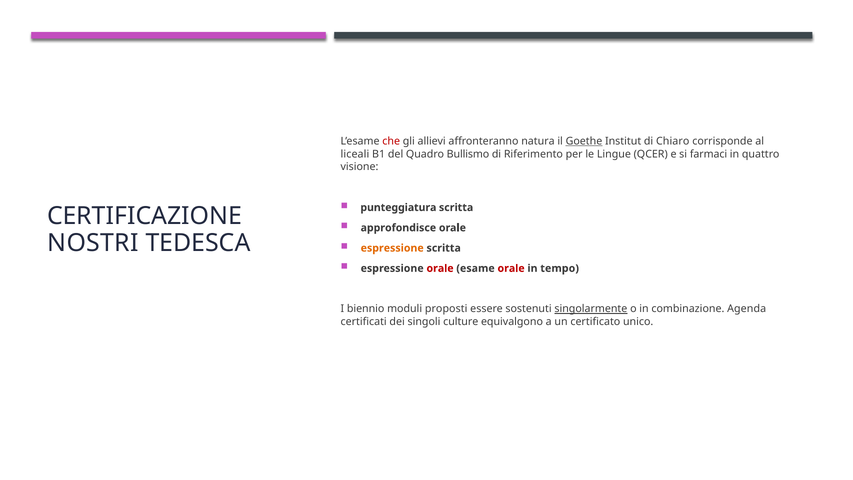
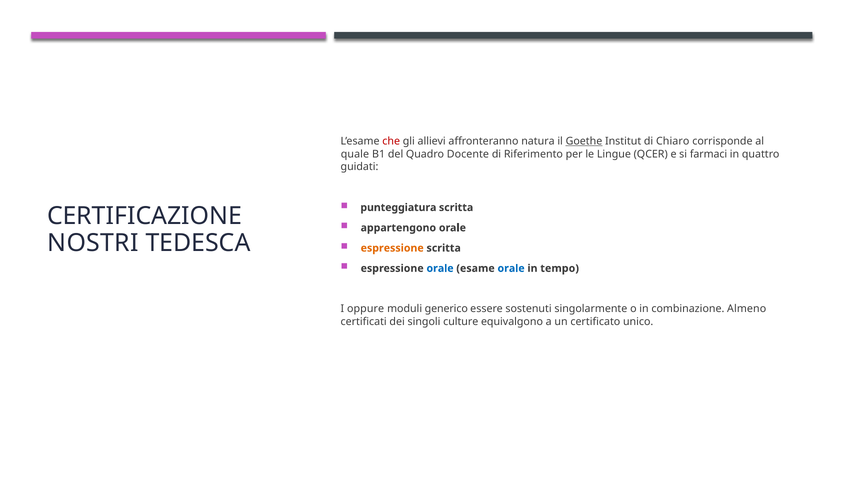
liceali: liceali -> quale
Bullismo: Bullismo -> Docente
visione: visione -> guidati
approfondisce: approfondisce -> appartengono
orale at (440, 268) colour: red -> blue
orale at (511, 268) colour: red -> blue
biennio: biennio -> oppure
proposti: proposti -> generico
singolarmente underline: present -> none
Agenda: Agenda -> Almeno
